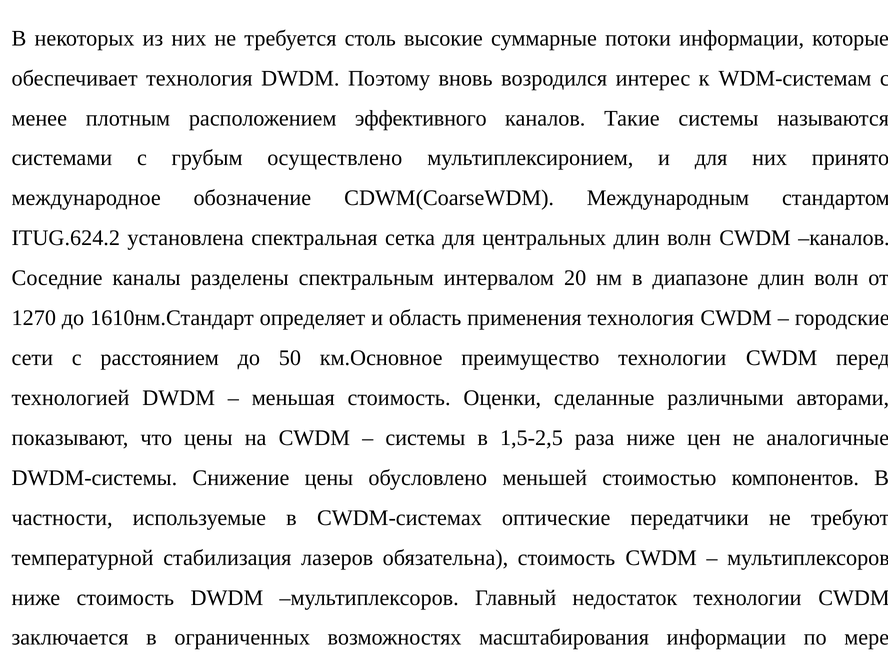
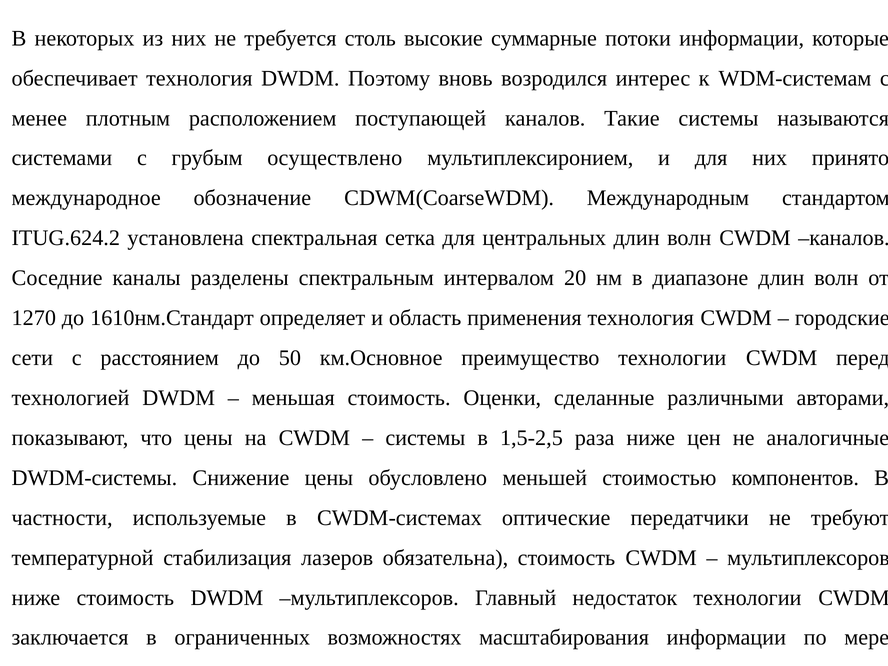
эффективного: эффективного -> поступающей
